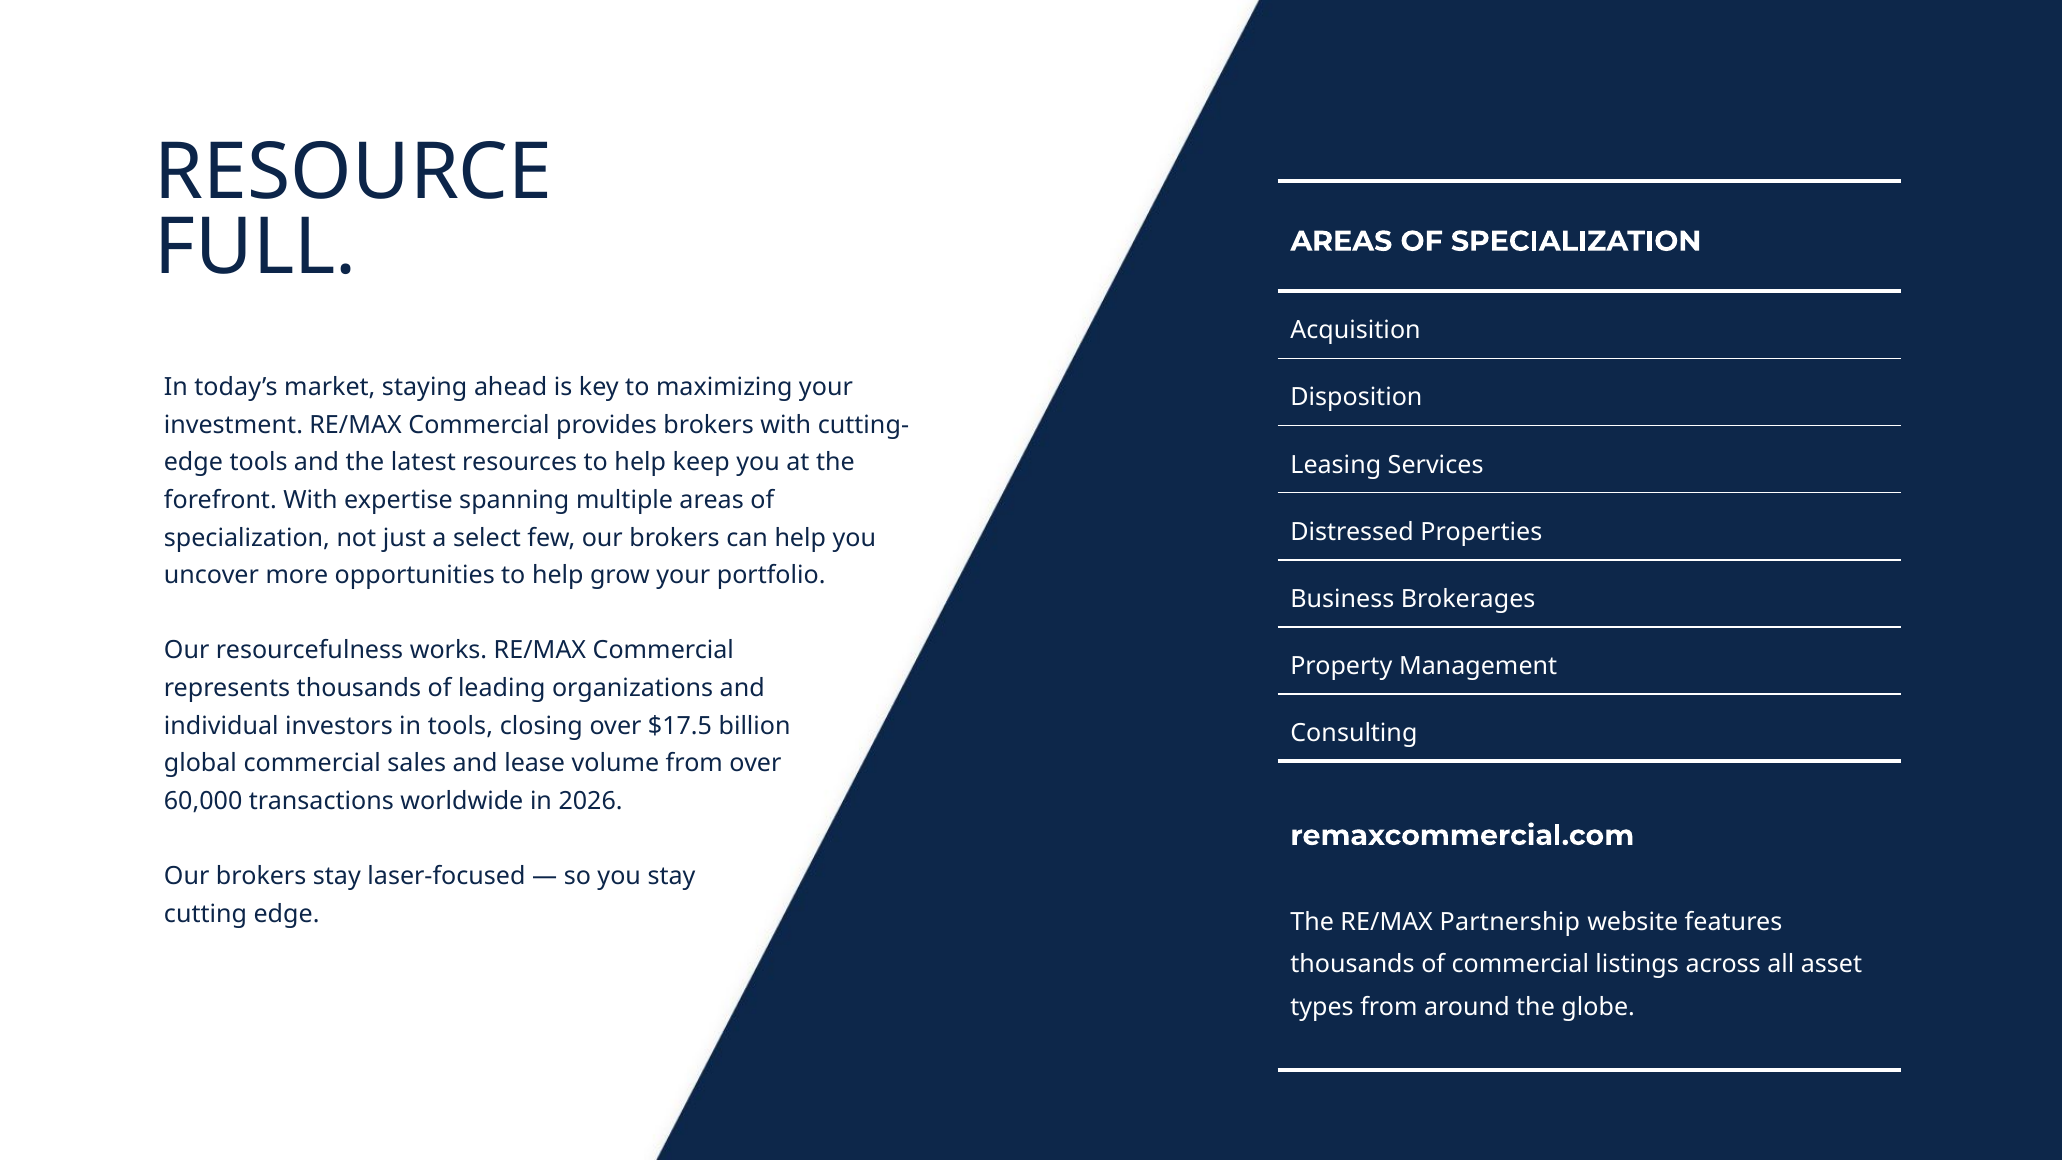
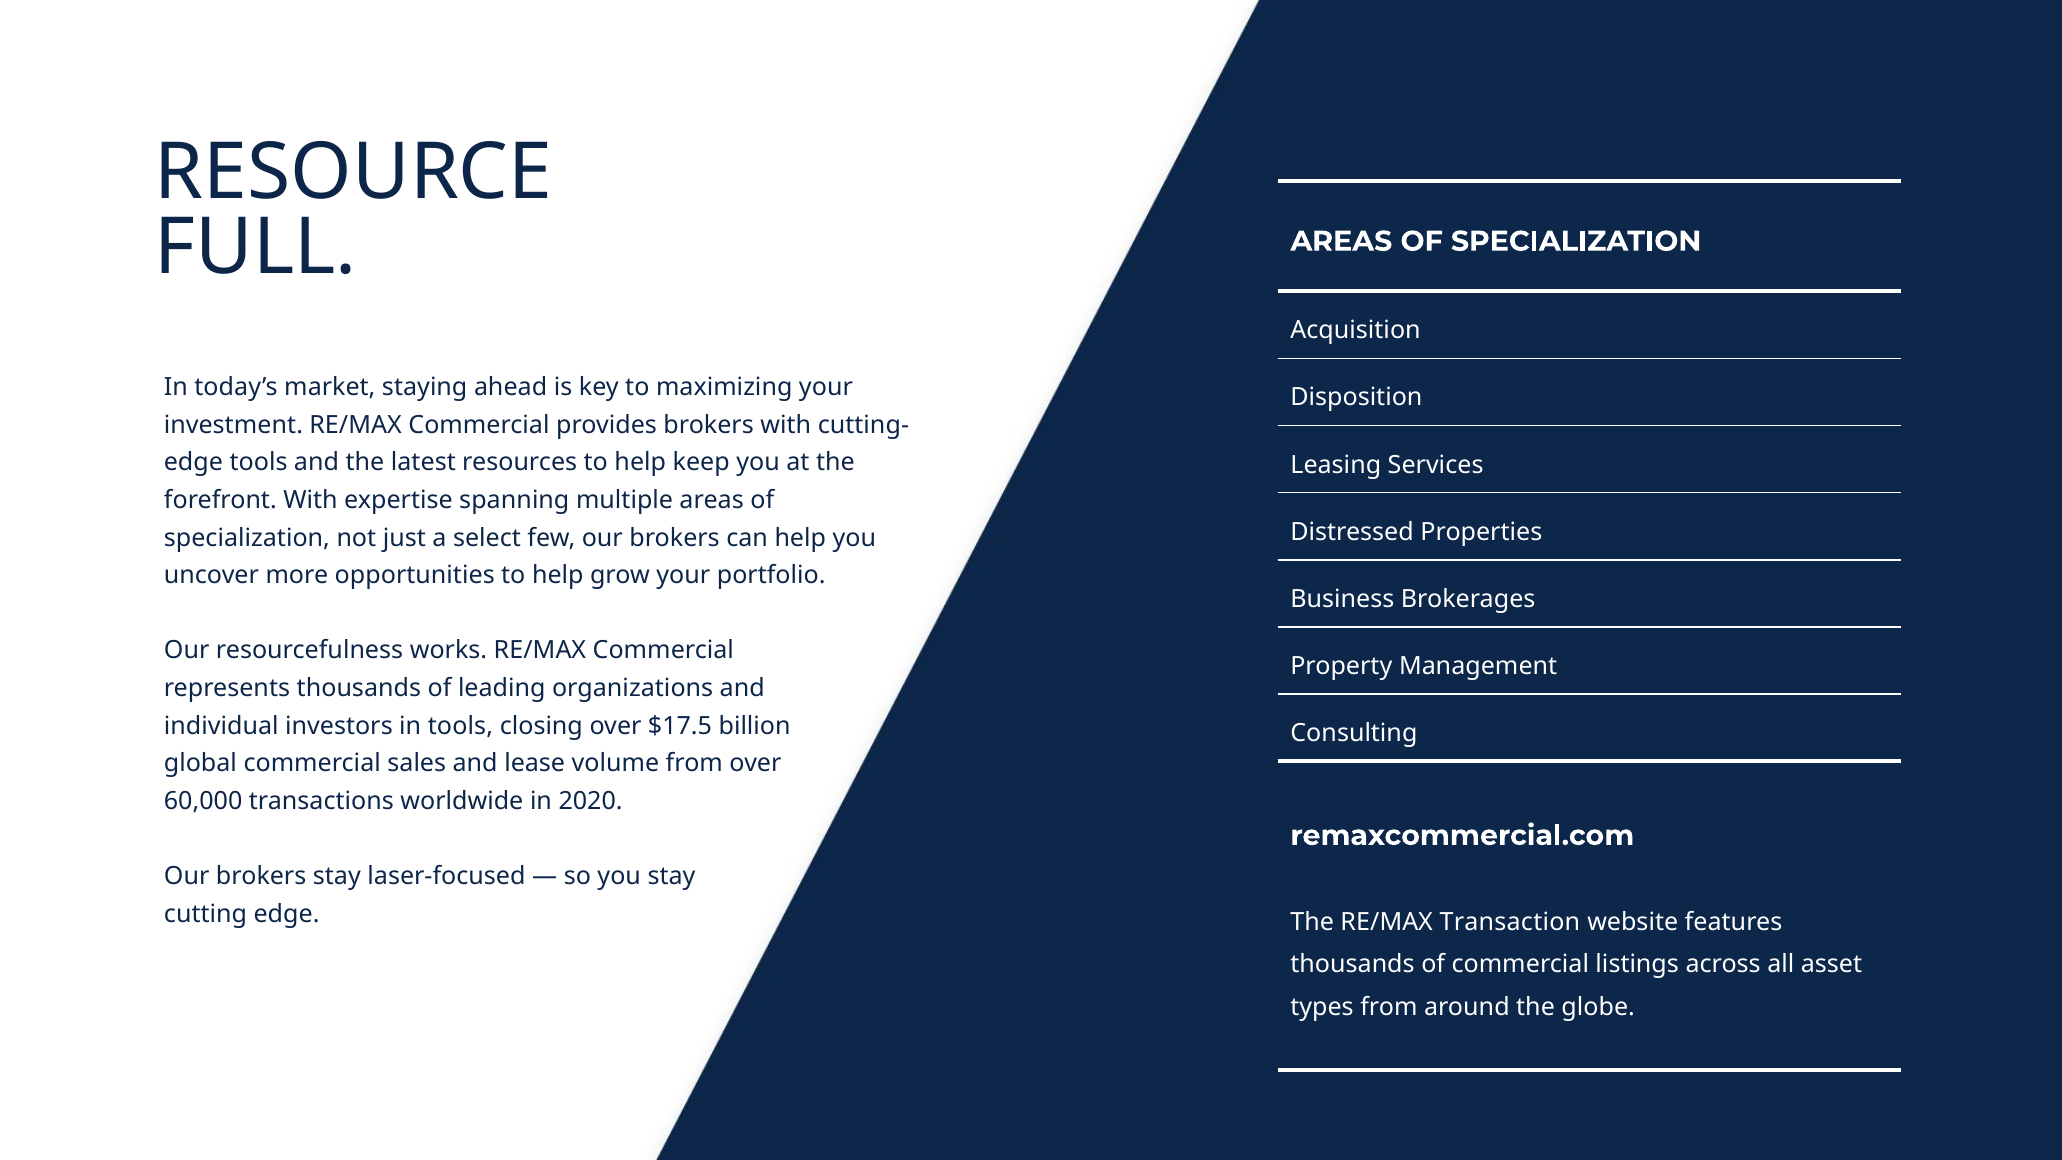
2026: 2026 -> 2020
Partnership: Partnership -> Transaction
